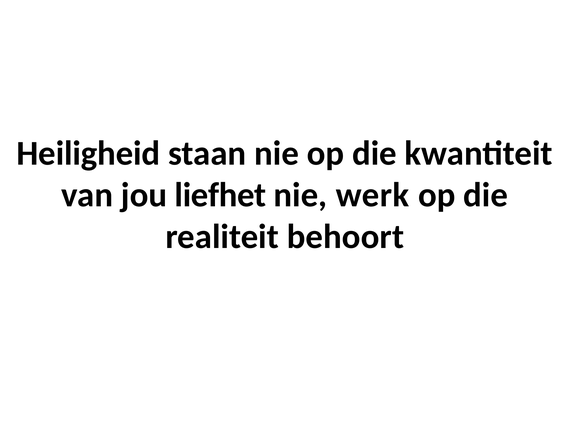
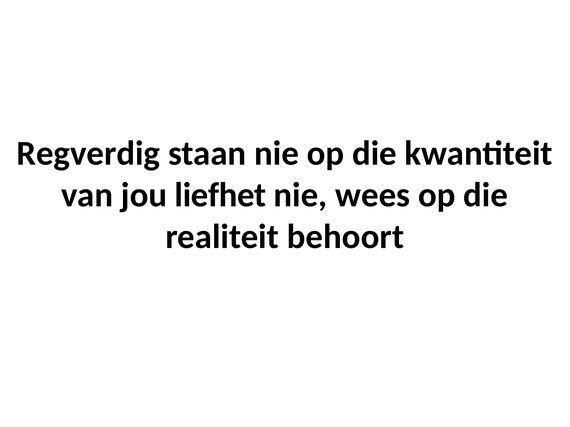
Heiligheid: Heiligheid -> Regverdig
werk: werk -> wees
